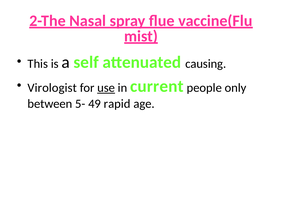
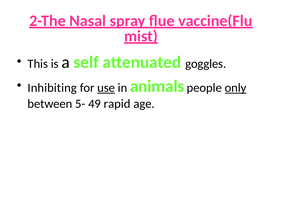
causing: causing -> goggles
Virologist: Virologist -> Inhibiting
current: current -> animals
only underline: none -> present
